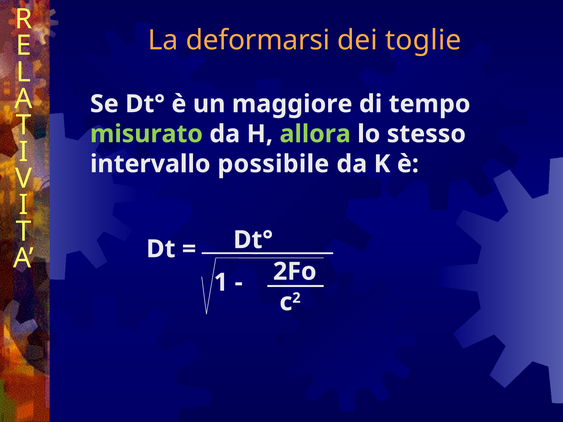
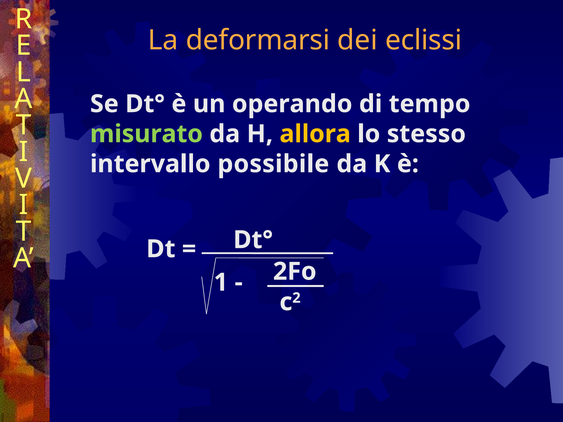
toglie: toglie -> eclissi
maggiore: maggiore -> operando
allora colour: light green -> yellow
